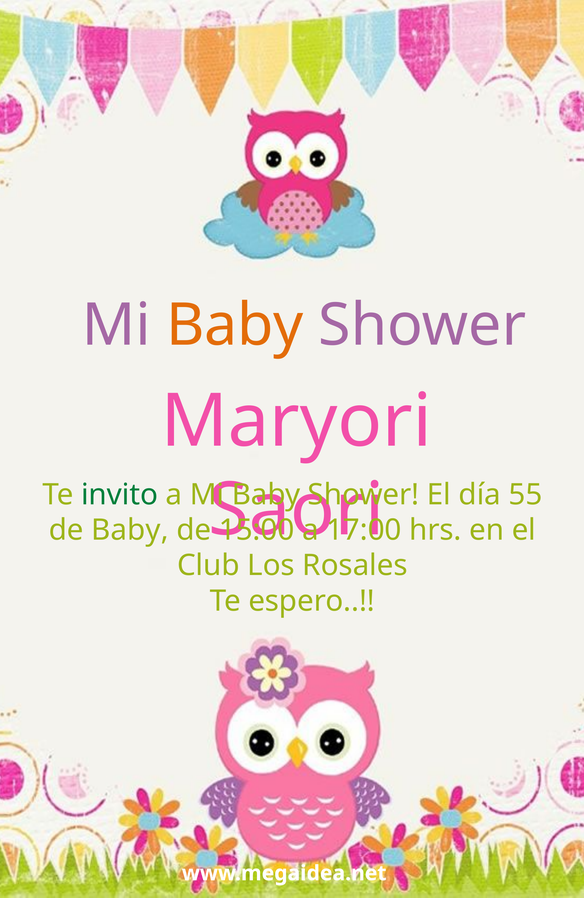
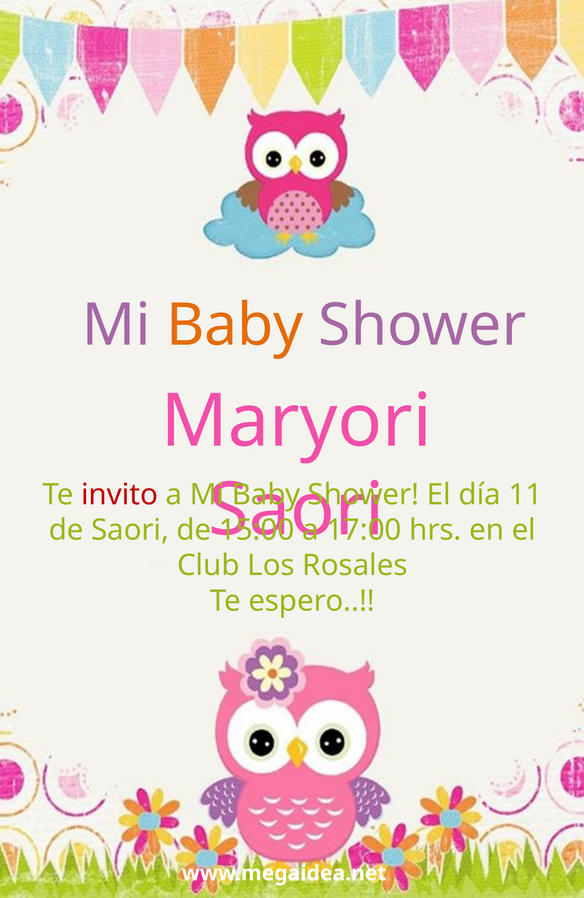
invito colour: green -> red
55: 55 -> 11
de Baby: Baby -> Saori
